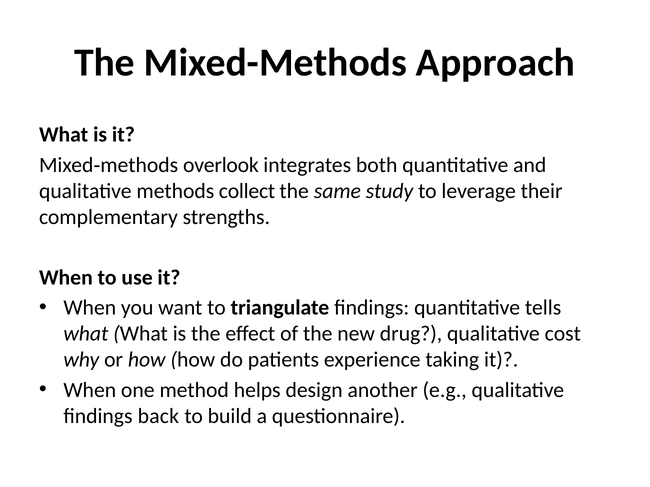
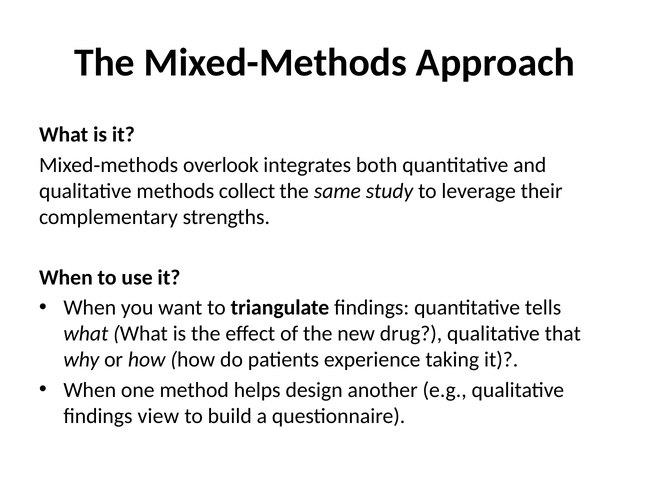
cost: cost -> that
back: back -> view
